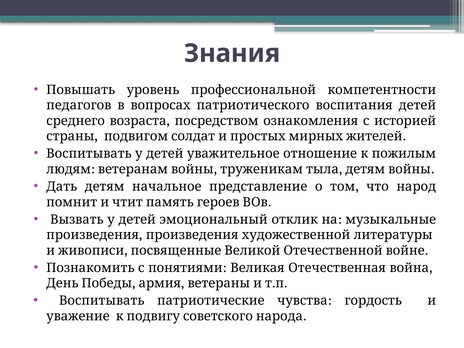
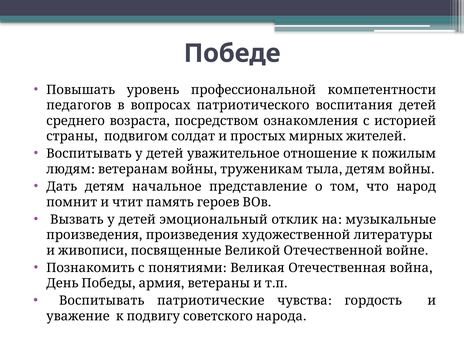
Знания: Знания -> Победе
